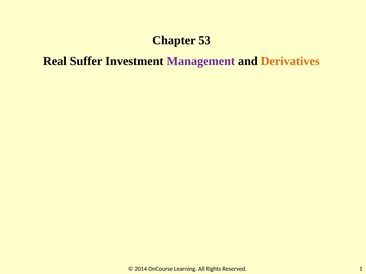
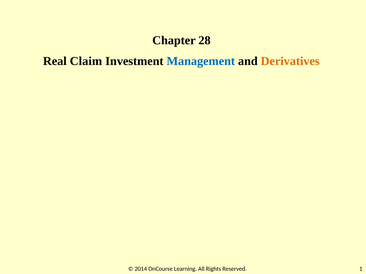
53: 53 -> 28
Suffer: Suffer -> Claim
Management colour: purple -> blue
